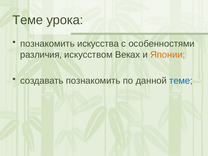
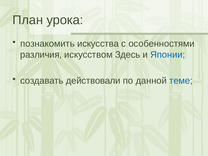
Теме at (28, 20): Теме -> План
Веках: Веках -> Здесь
Японии colour: orange -> blue
создавать познакомить: познакомить -> действовали
